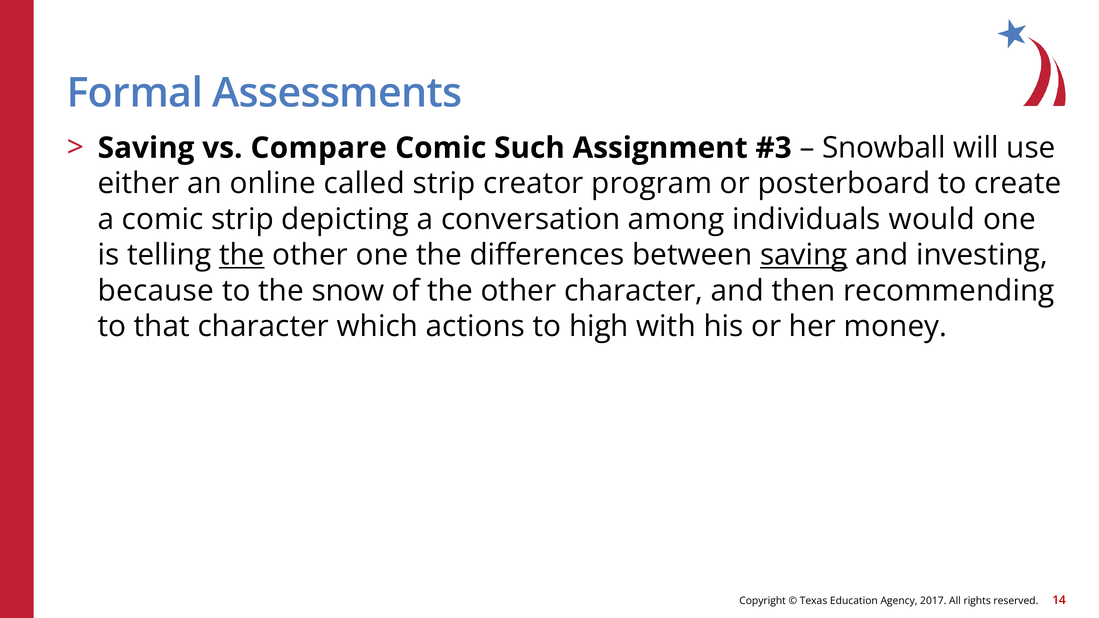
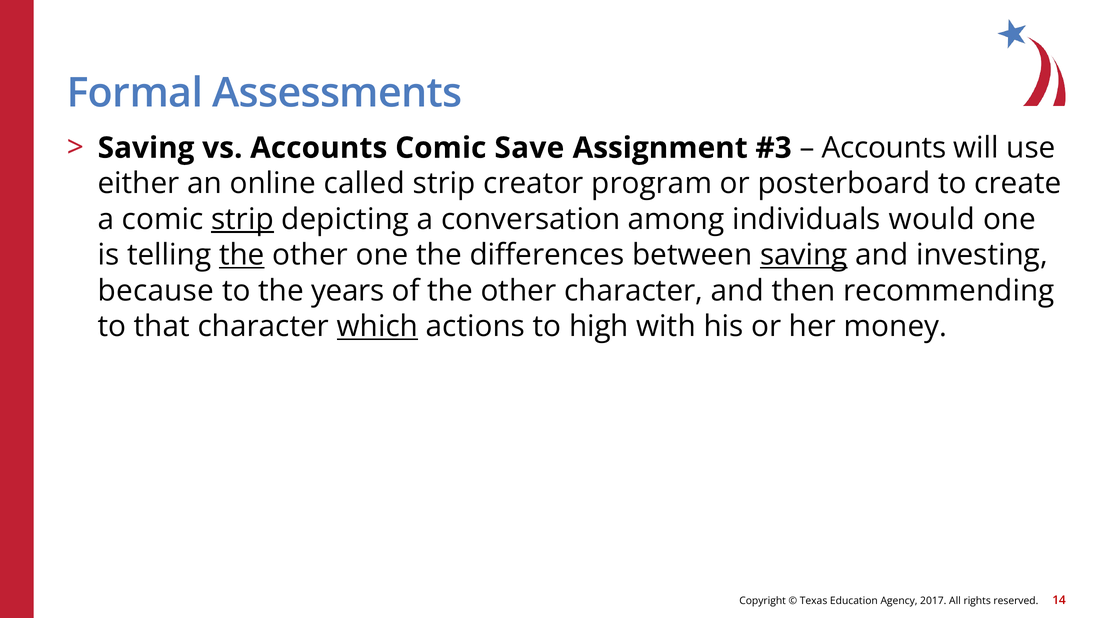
vs Compare: Compare -> Accounts
Such: Such -> Save
Snowball at (884, 148): Snowball -> Accounts
strip at (242, 219) underline: none -> present
snow: snow -> years
which underline: none -> present
